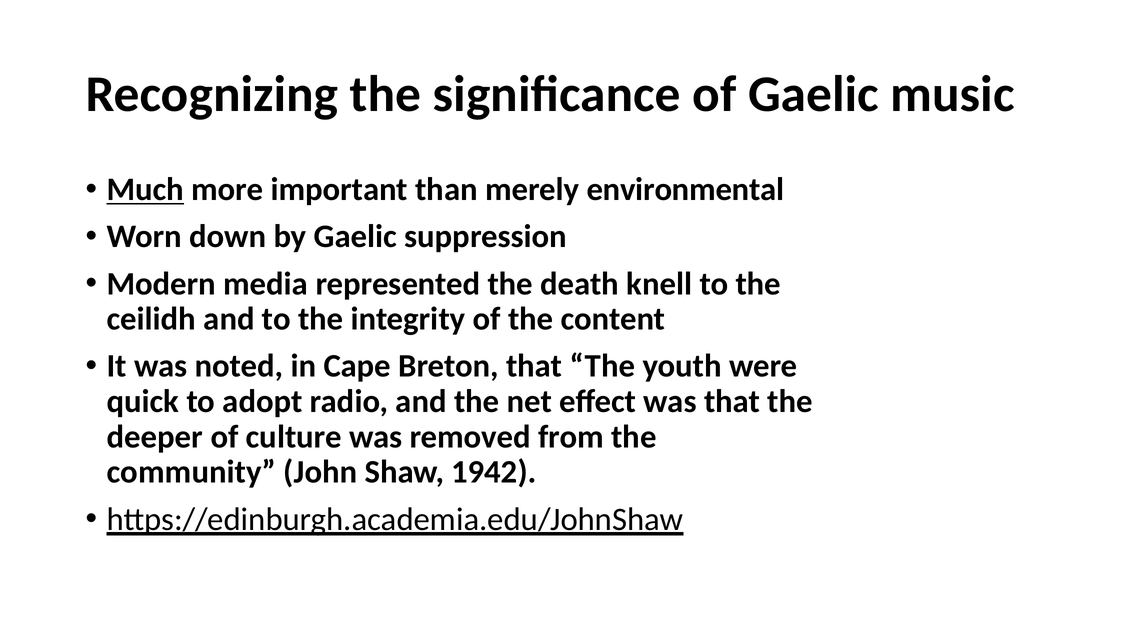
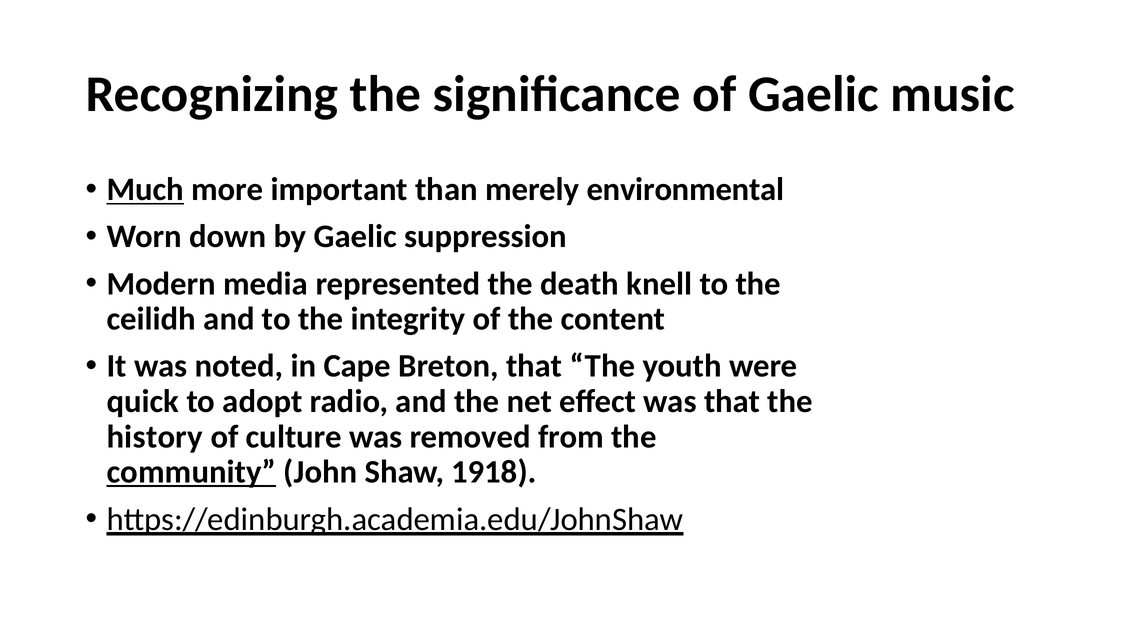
deeper: deeper -> history
community underline: none -> present
1942: 1942 -> 1918
